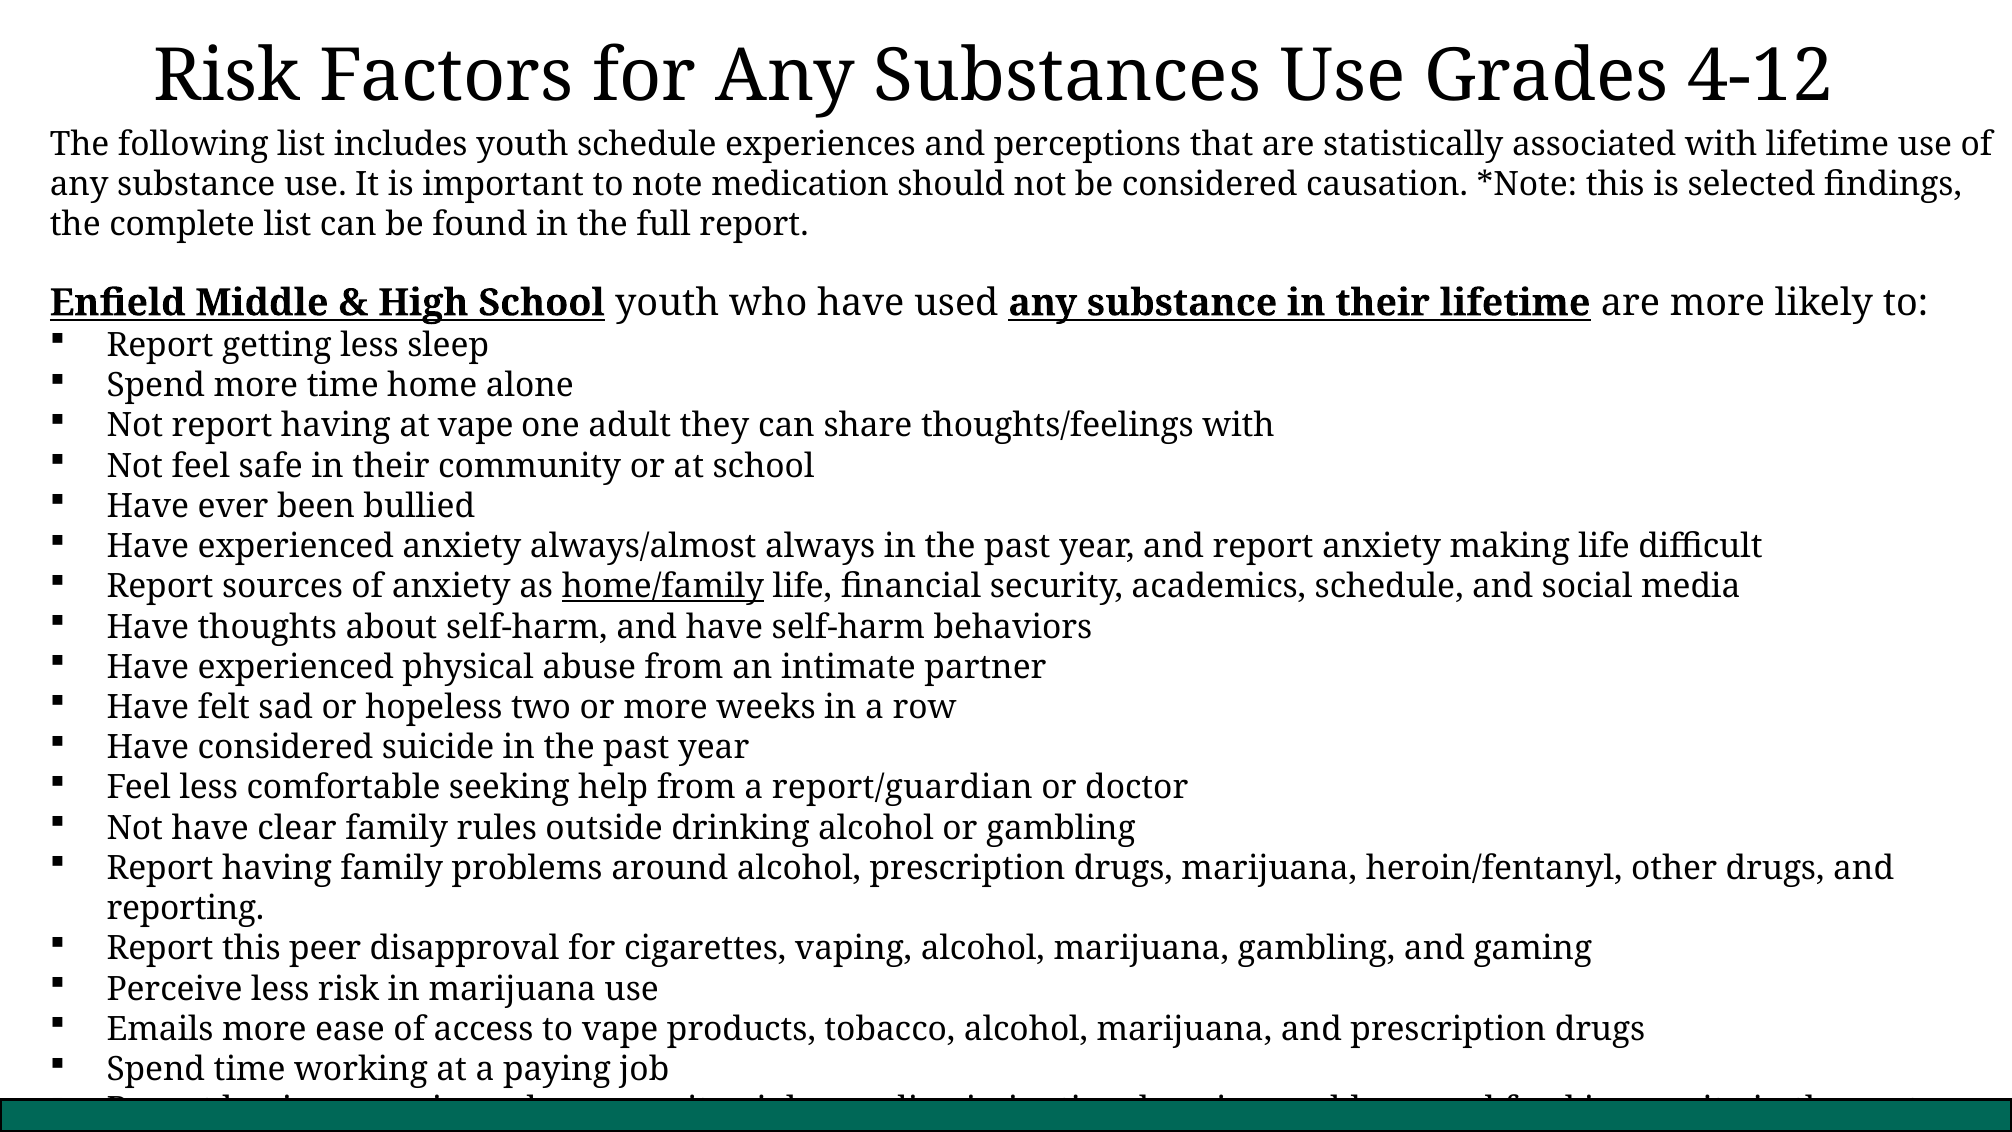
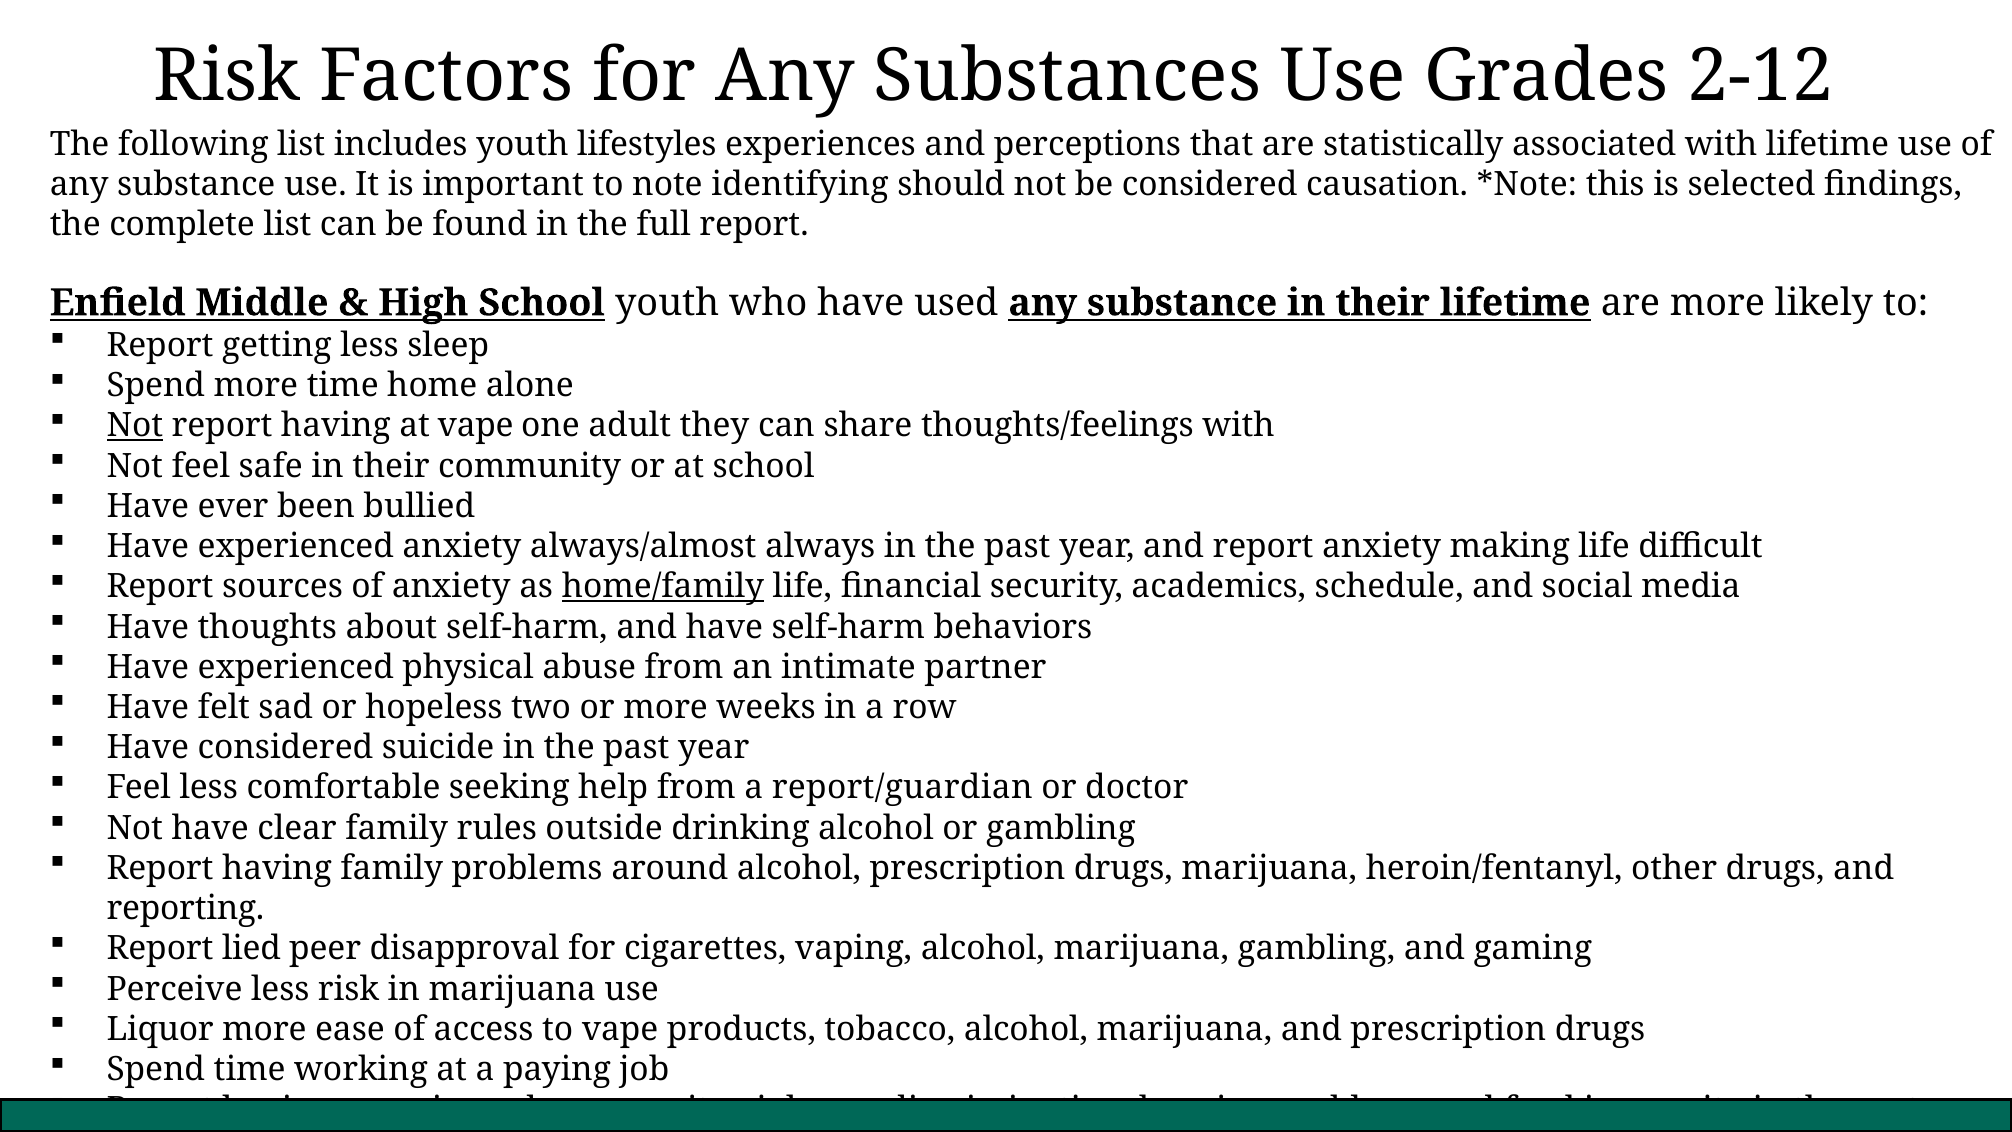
4-12: 4-12 -> 2-12
youth schedule: schedule -> lifestyles
medication: medication -> identifying
Not at (135, 426) underline: none -> present
Report this: this -> lied
Emails: Emails -> Liquor
